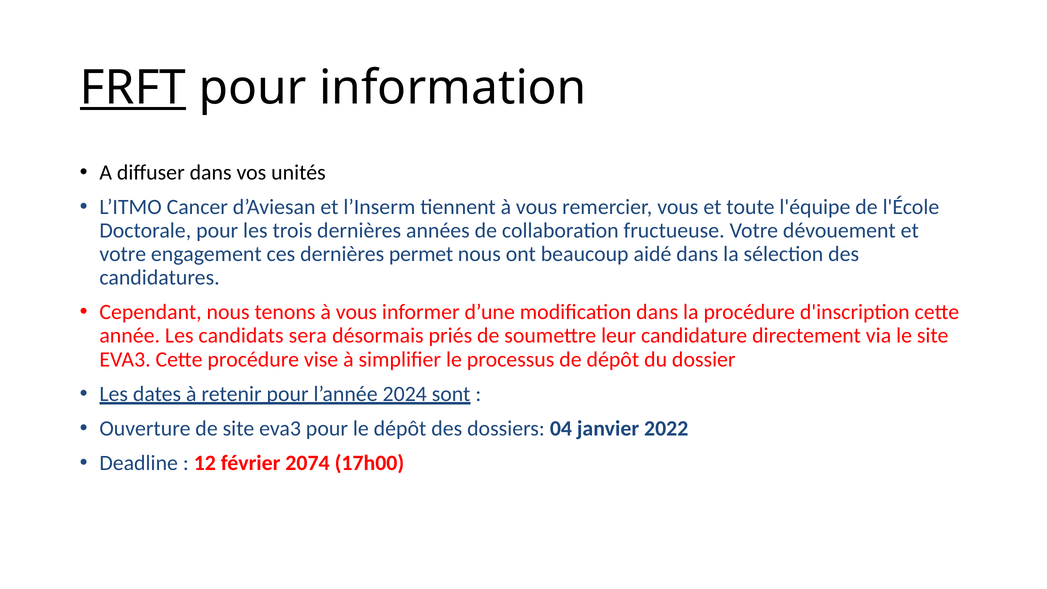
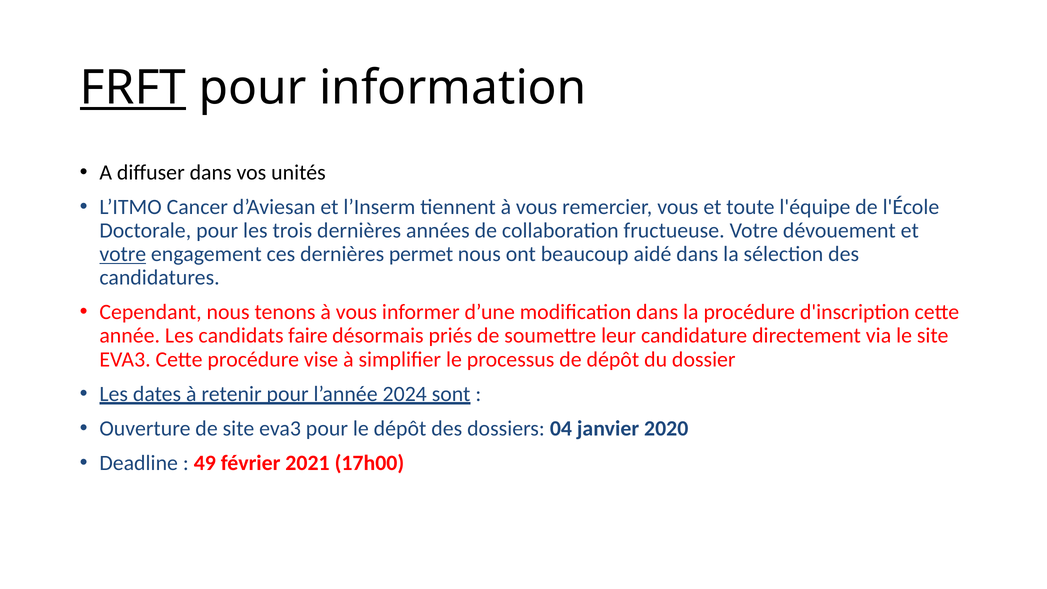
votre at (123, 254) underline: none -> present
sera: sera -> faire
2022: 2022 -> 2020
12: 12 -> 49
2074: 2074 -> 2021
